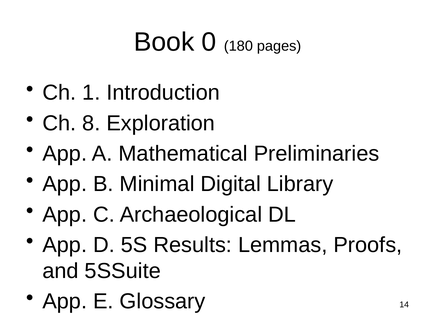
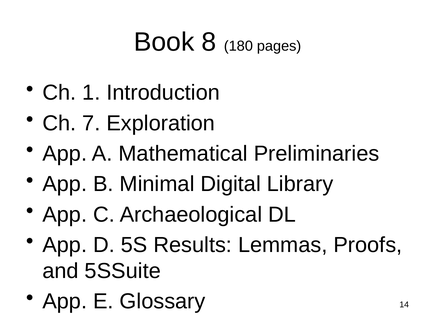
0: 0 -> 8
8: 8 -> 7
